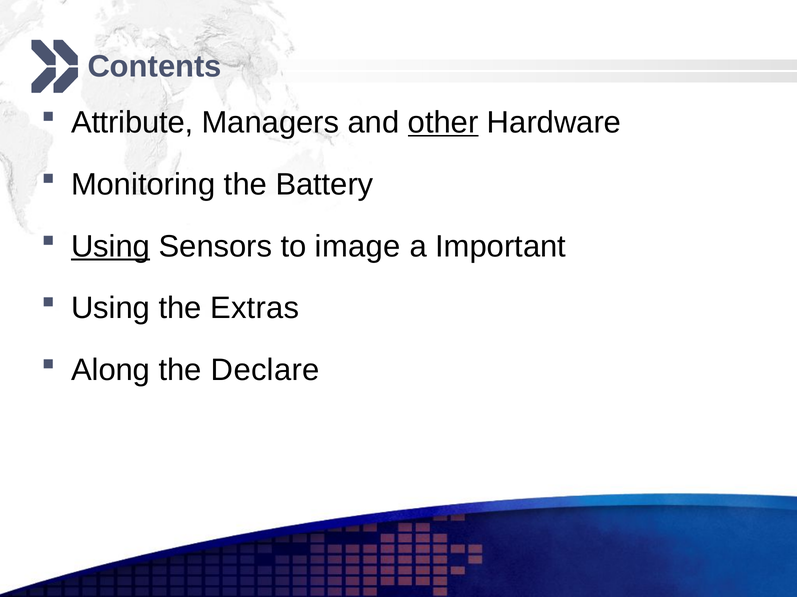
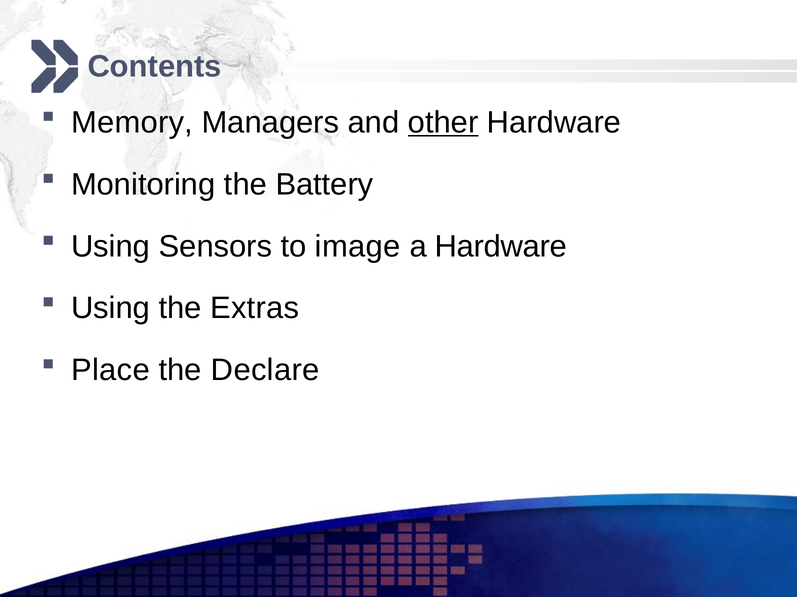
Attribute: Attribute -> Memory
Using at (111, 247) underline: present -> none
a Important: Important -> Hardware
Along: Along -> Place
